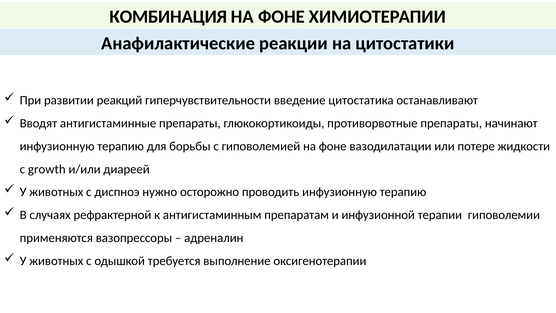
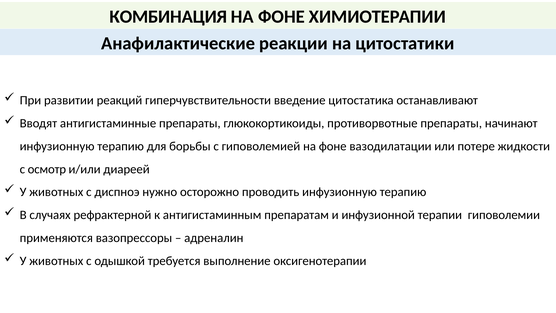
growth: growth -> осмотр
